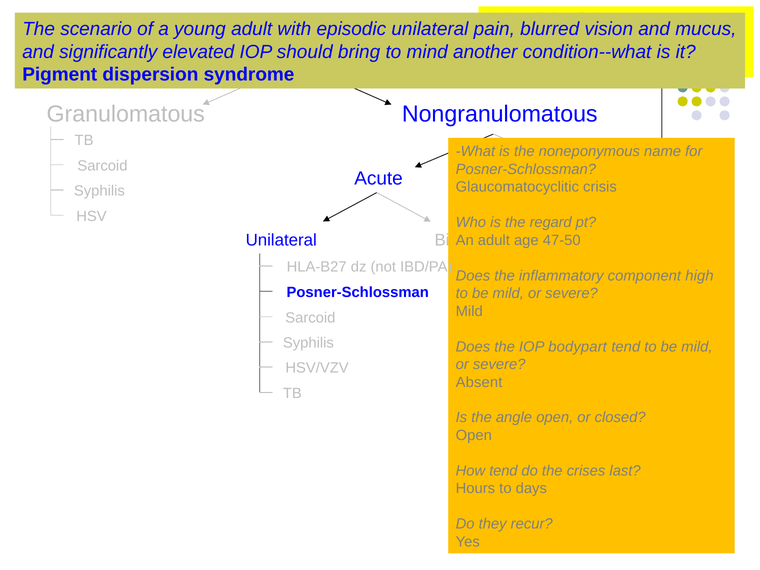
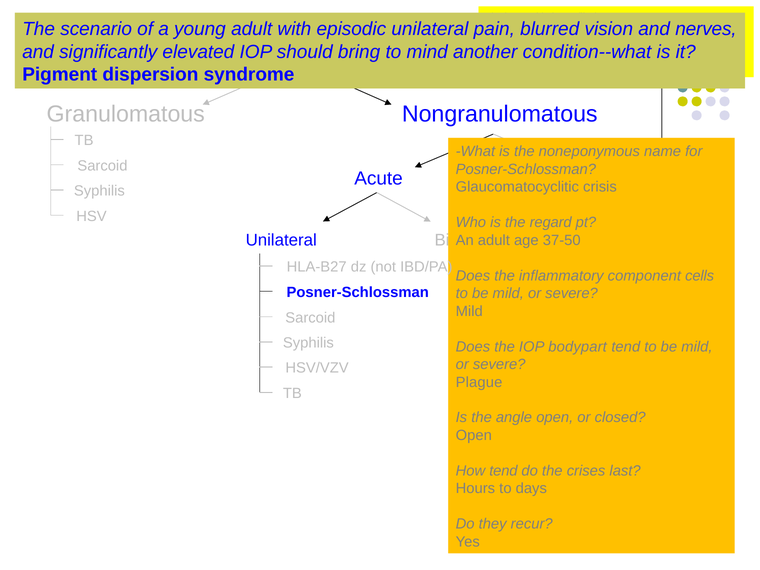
mucus: mucus -> nerves
47-50: 47-50 -> 37-50
high: high -> cells
Absent: Absent -> Plague
